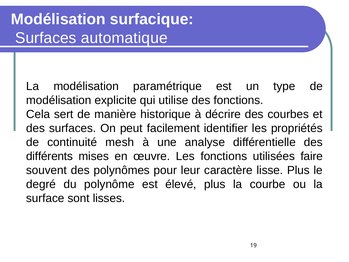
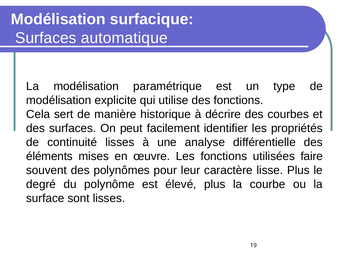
continuité mesh: mesh -> lisses
différents: différents -> éléments
